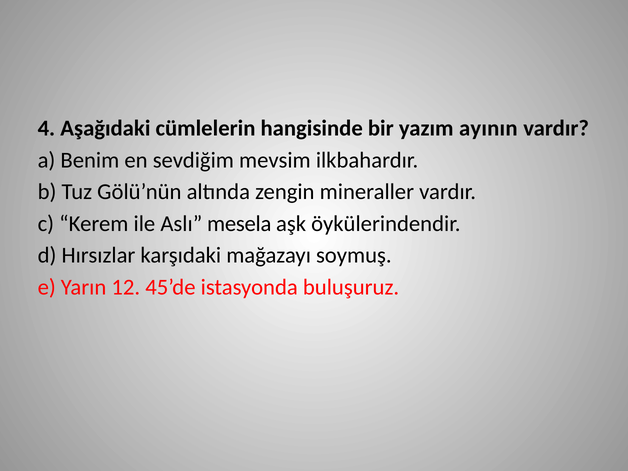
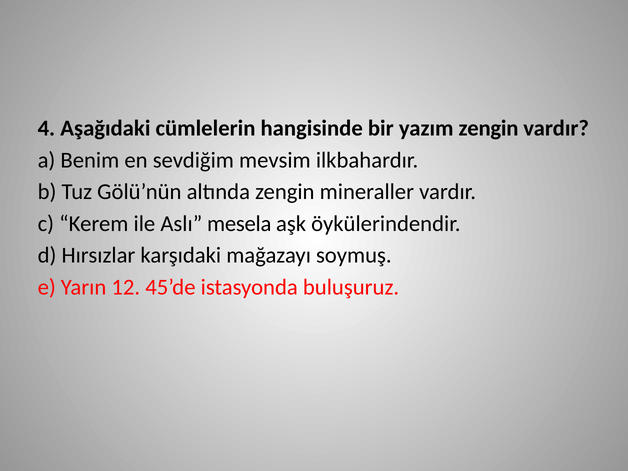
yazım ayının: ayının -> zengin
